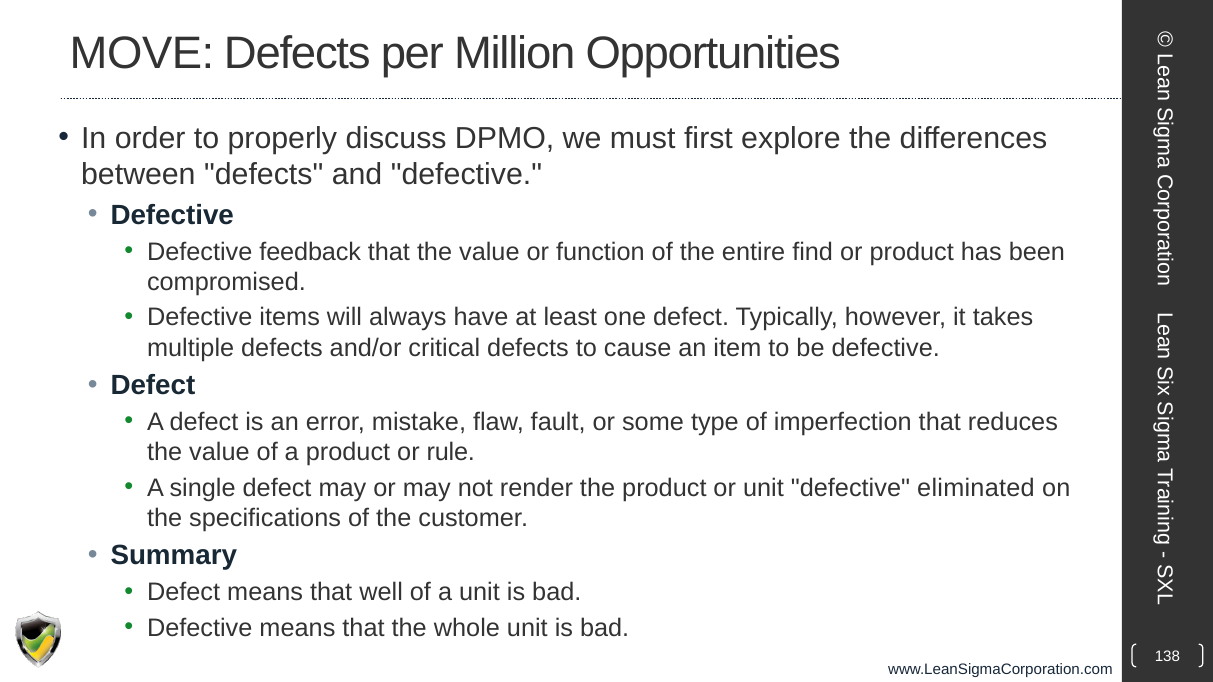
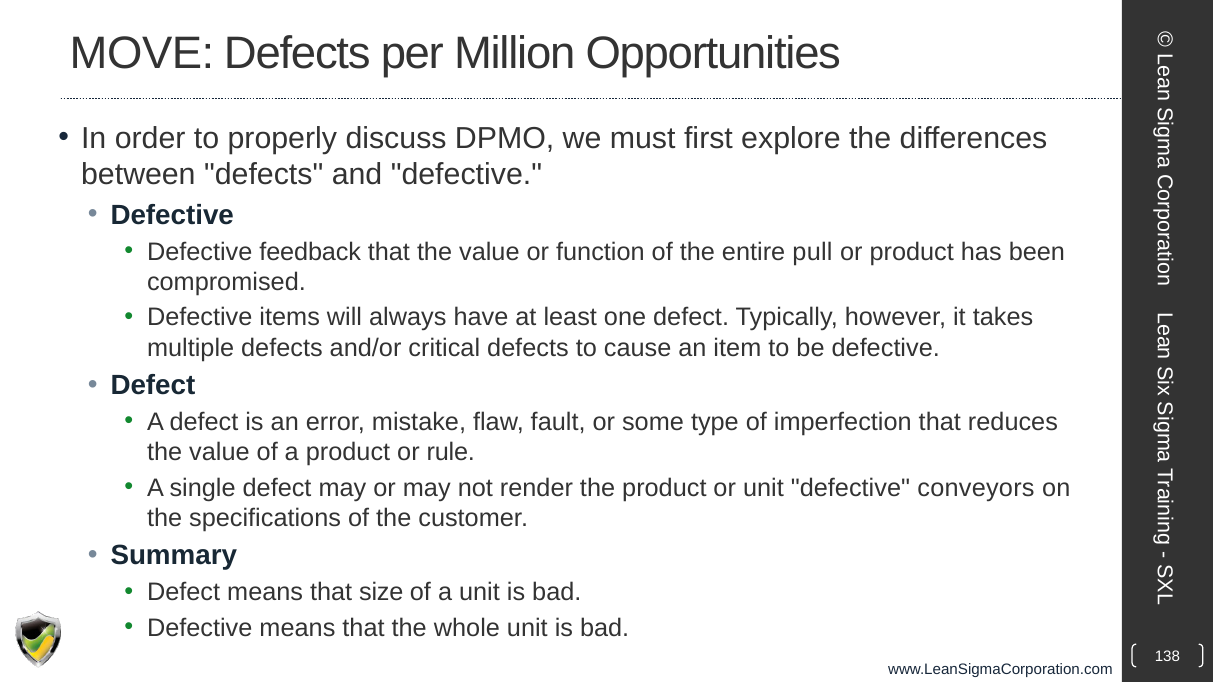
find: find -> pull
eliminated: eliminated -> conveyors
well: well -> size
